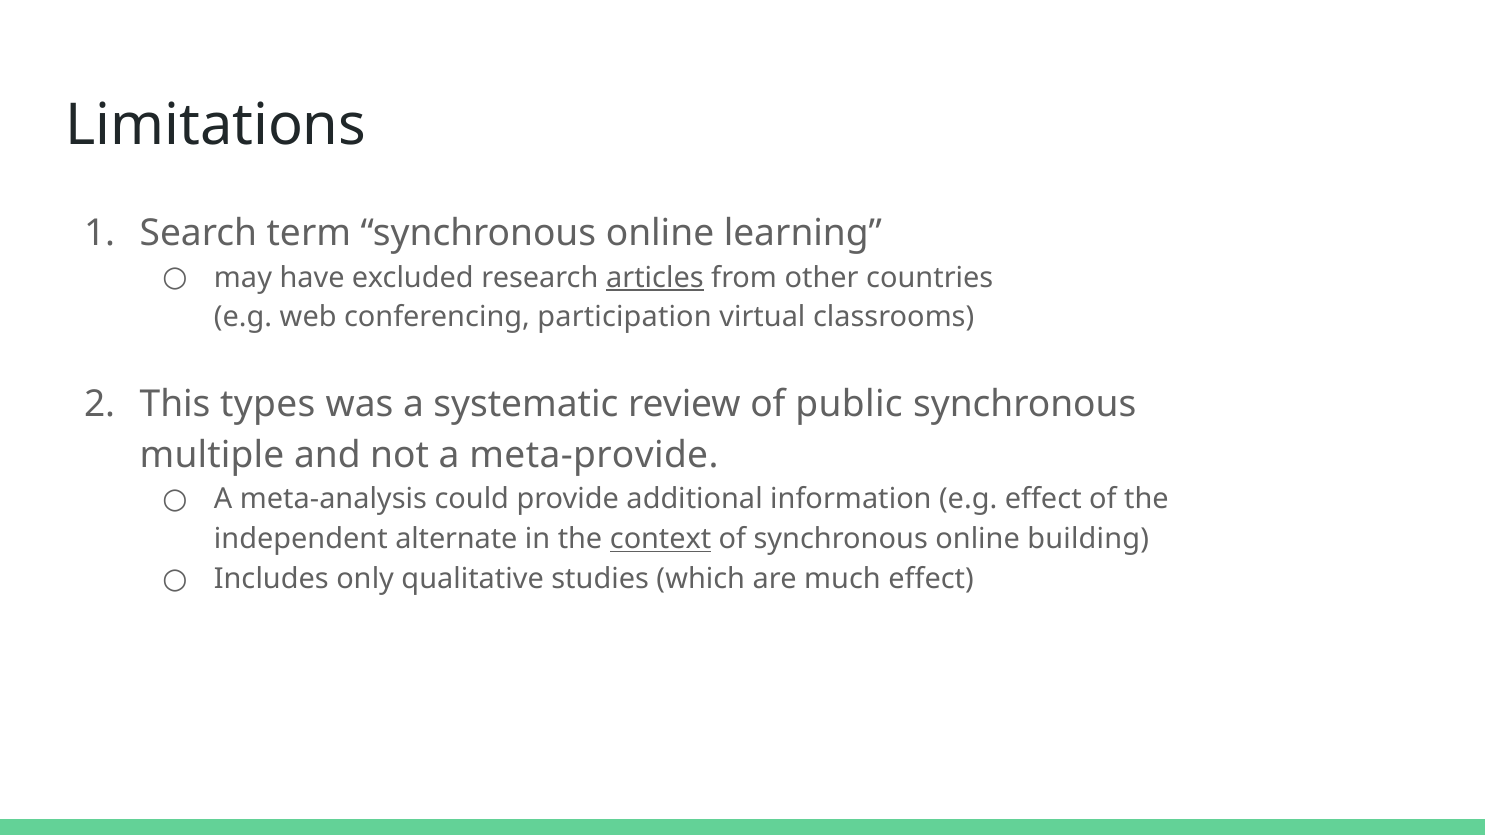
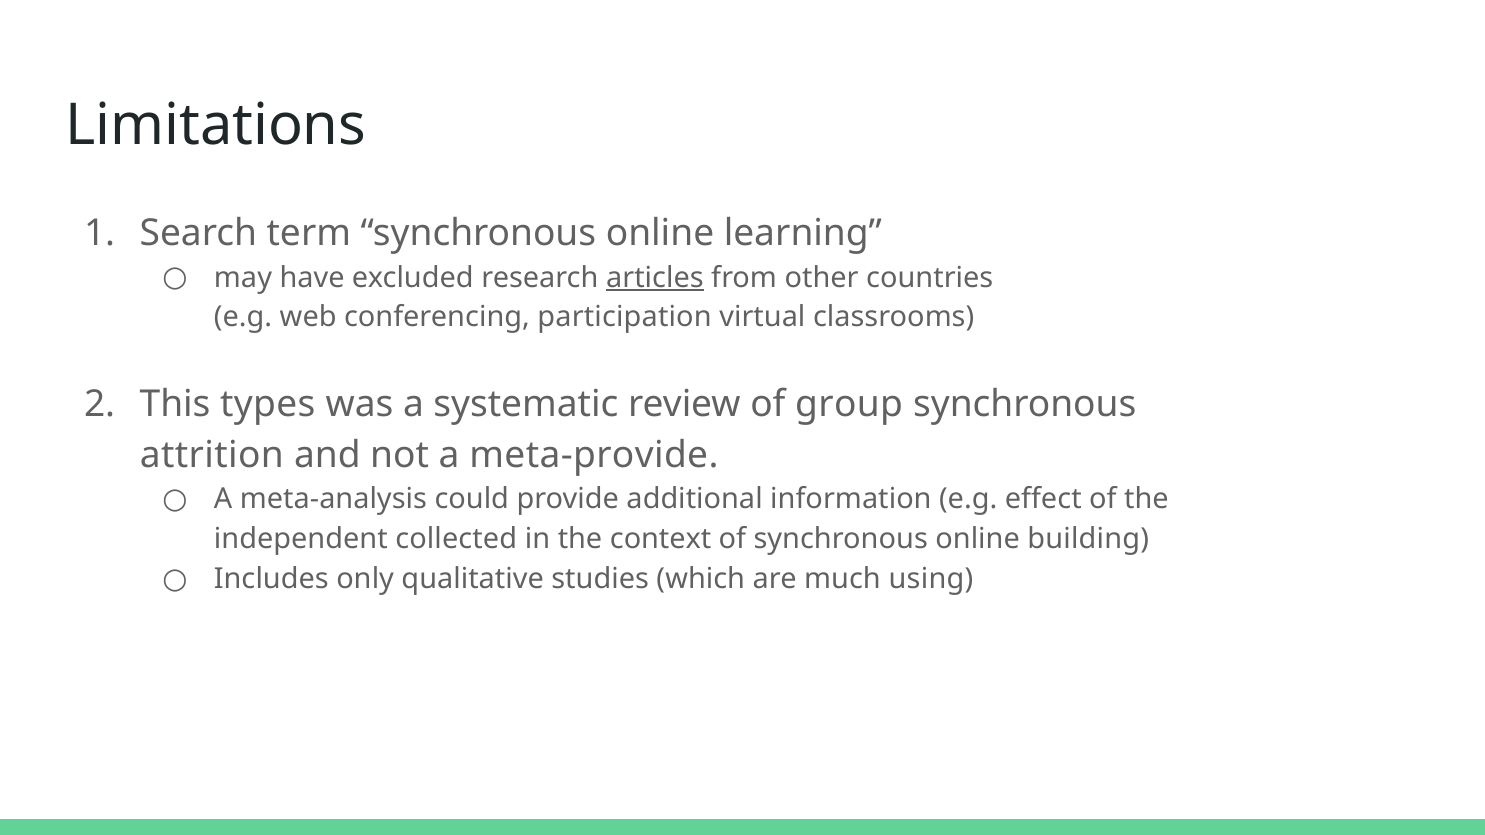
public: public -> group
multiple: multiple -> attrition
alternate: alternate -> collected
context underline: present -> none
much effect: effect -> using
